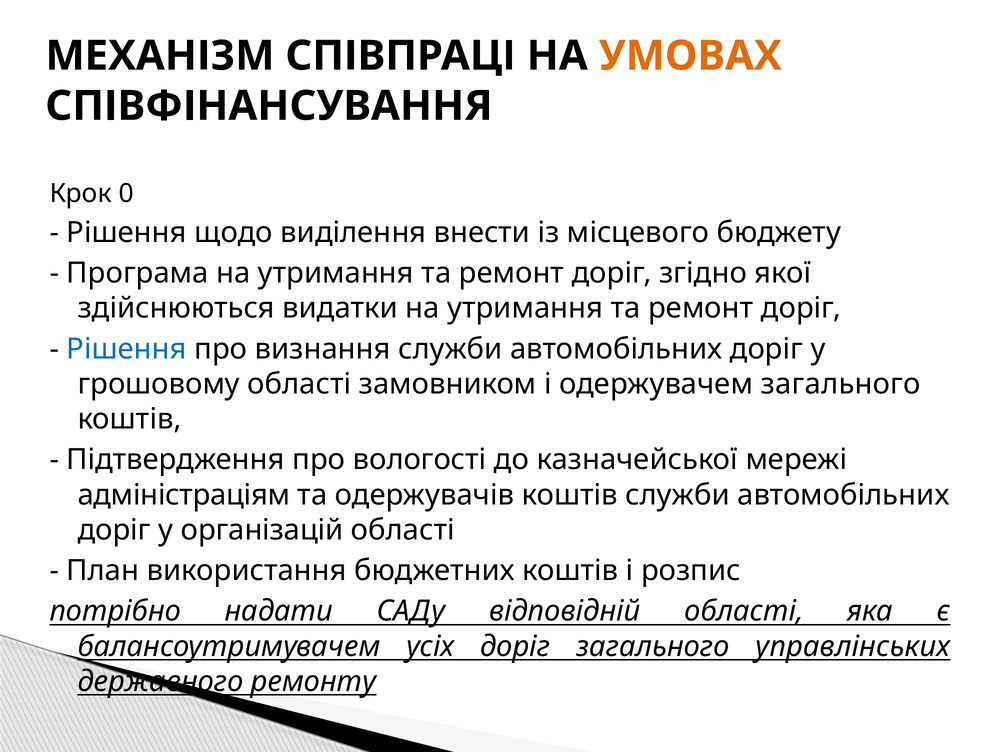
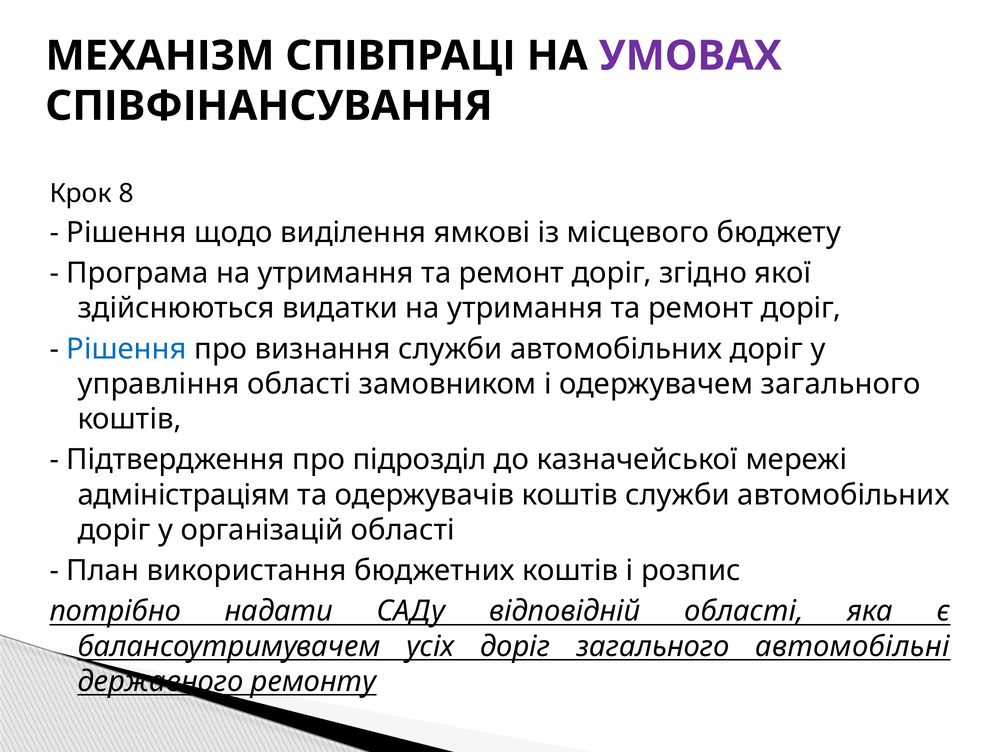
УМОВАХ colour: orange -> purple
0: 0 -> 8
внести: внести -> ямкові
грошовому: грошовому -> управління
вологості: вологості -> підрозділ
управлінських: управлінських -> автомобільні
